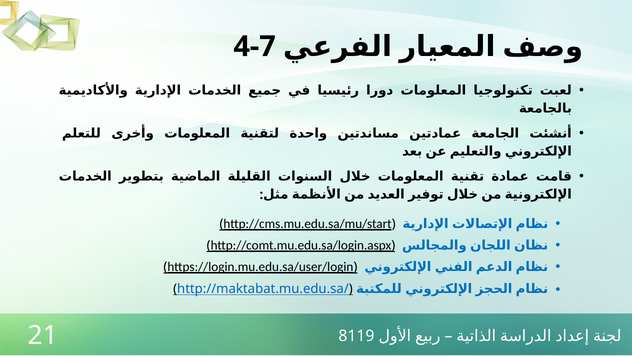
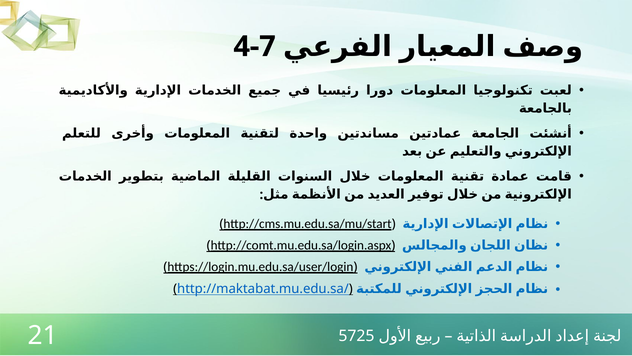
8119: 8119 -> 5725
